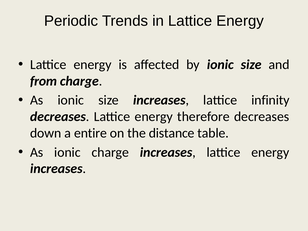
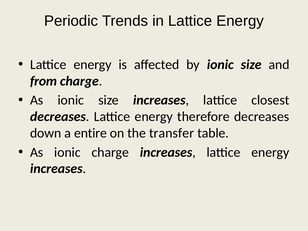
infinity: infinity -> closest
distance: distance -> transfer
